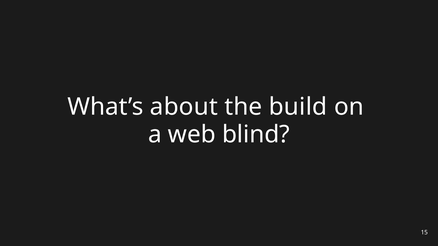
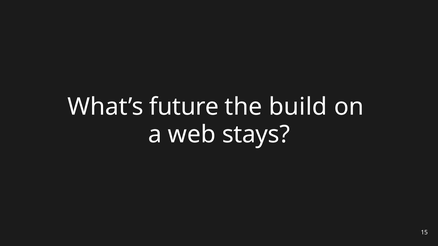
about: about -> future
blind: blind -> stays
